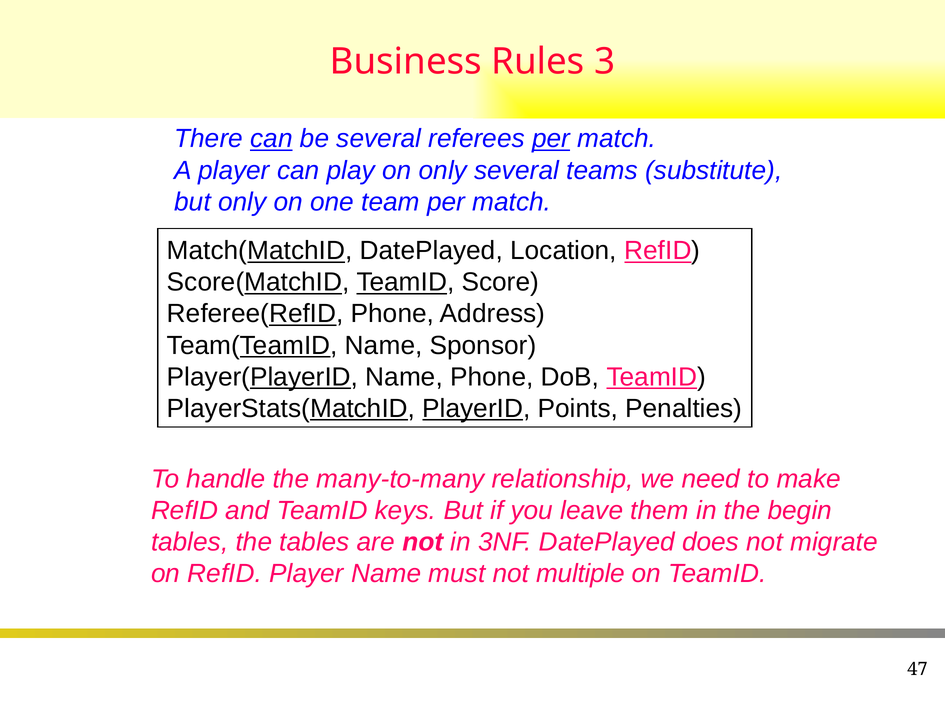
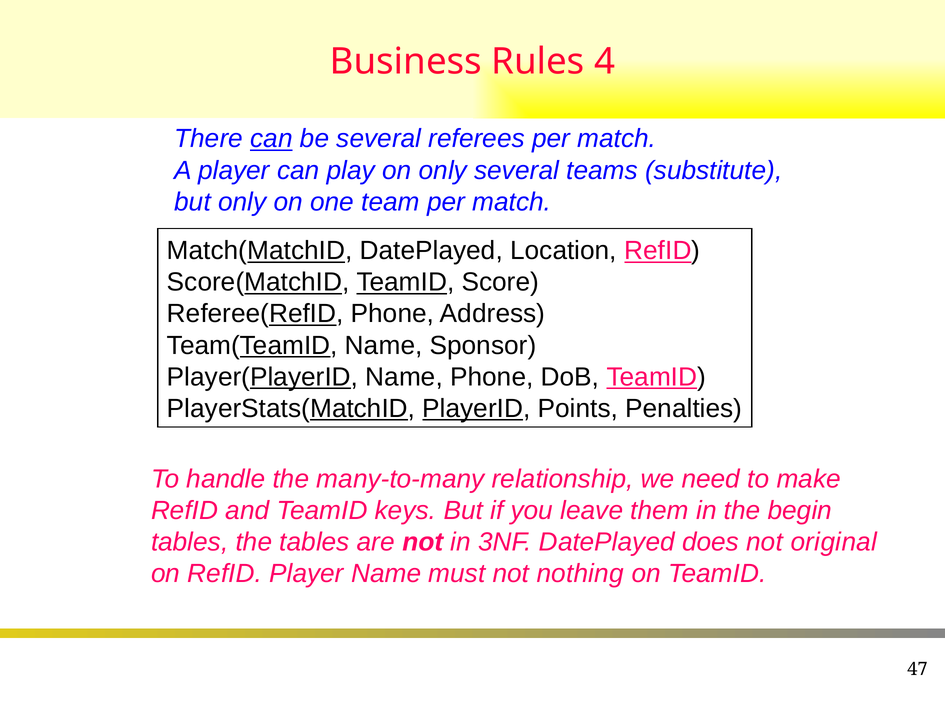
3: 3 -> 4
per at (551, 139) underline: present -> none
migrate: migrate -> original
multiple: multiple -> nothing
